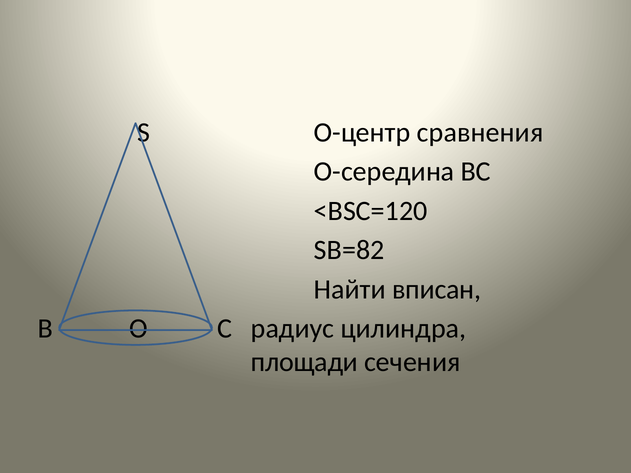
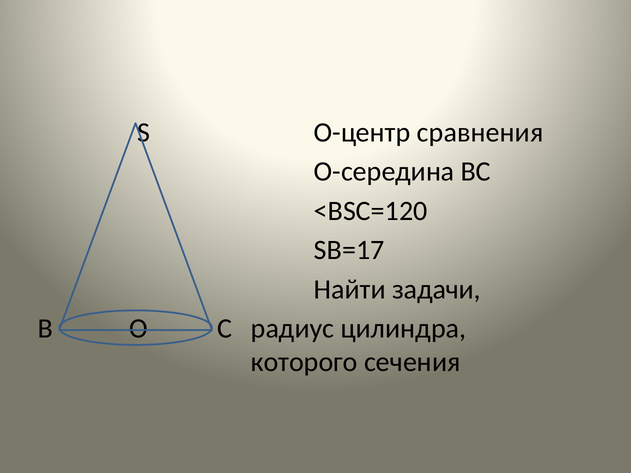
SB=82: SB=82 -> SB=17
вписан: вписан -> задачи
площади: площади -> которого
